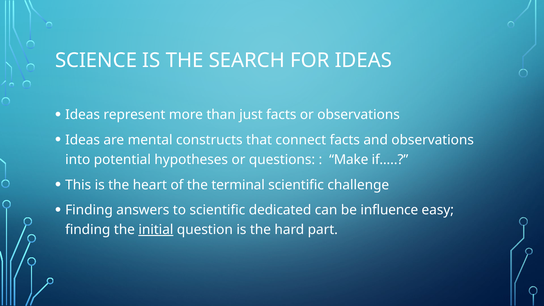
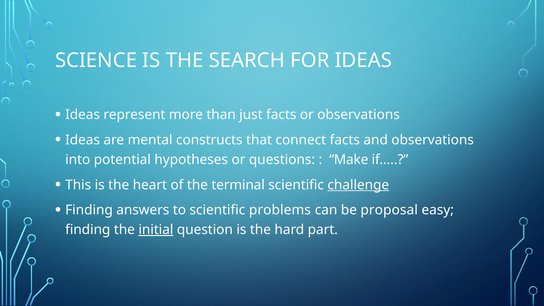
challenge underline: none -> present
dedicated: dedicated -> problems
influence: influence -> proposal
